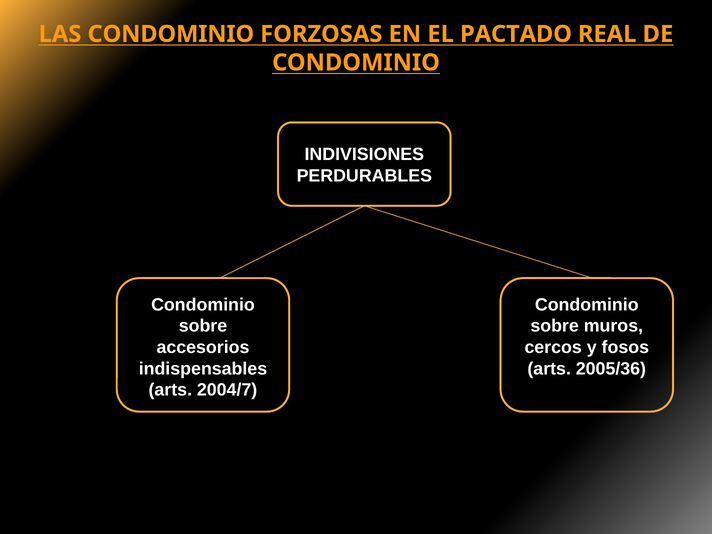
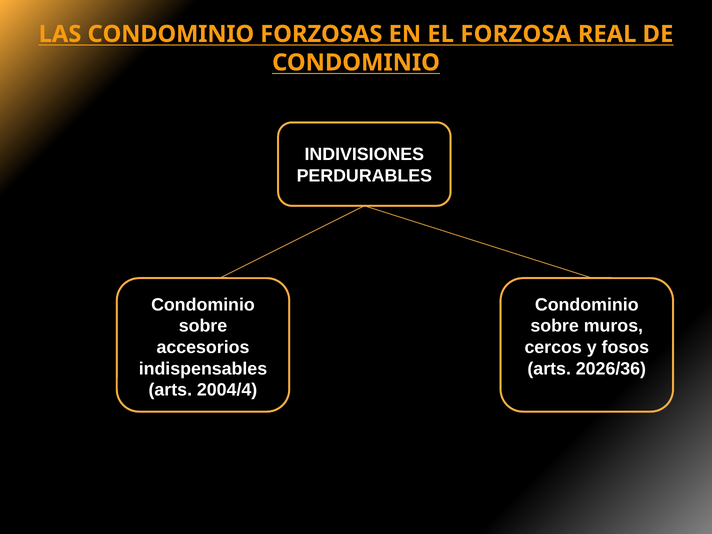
PACTADO: PACTADO -> FORZOSA
2005/36: 2005/36 -> 2026/36
2004/7: 2004/7 -> 2004/4
